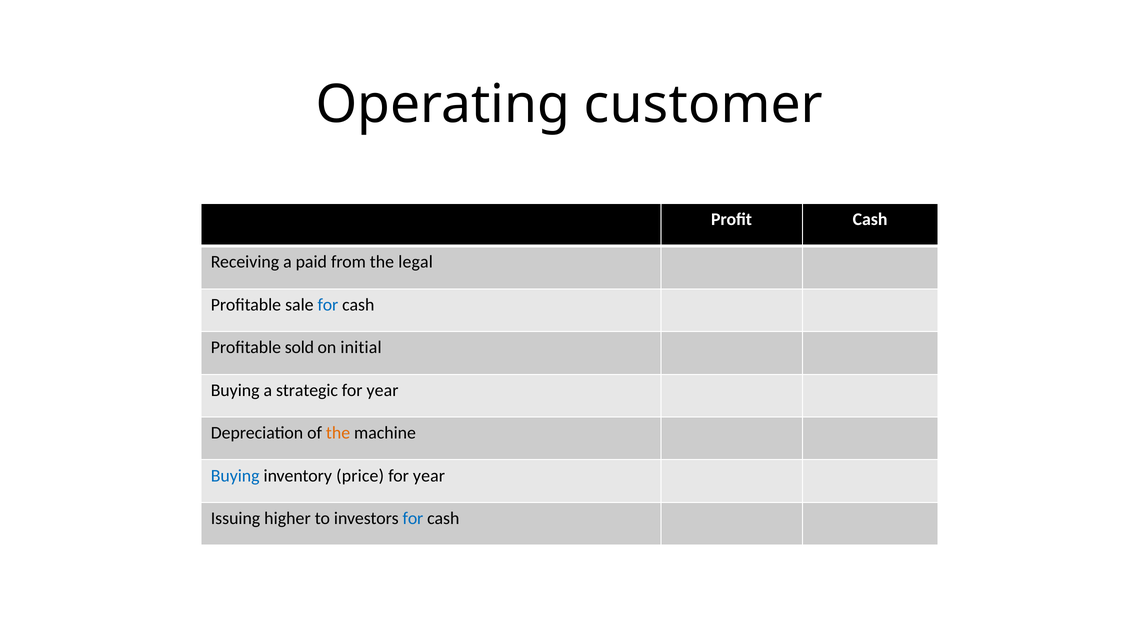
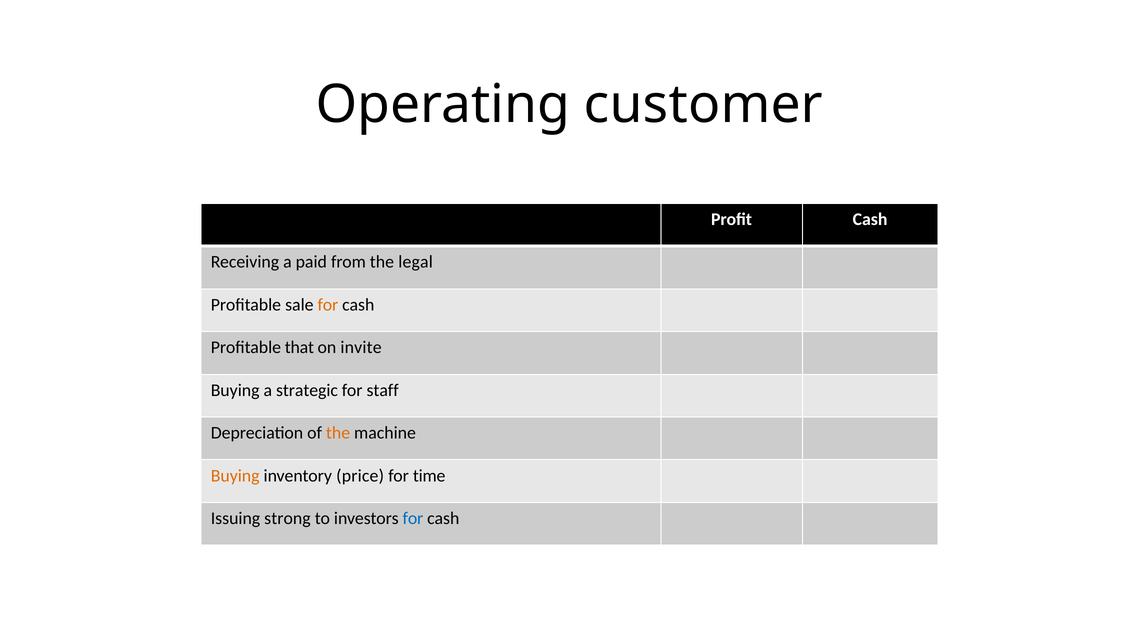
for at (328, 305) colour: blue -> orange
sold: sold -> that
initial: initial -> invite
year at (383, 390): year -> staff
Buying at (235, 475) colour: blue -> orange
year at (429, 475): year -> time
higher: higher -> strong
